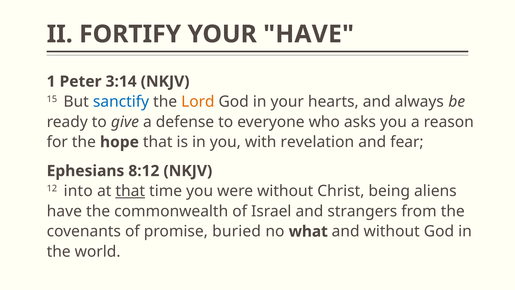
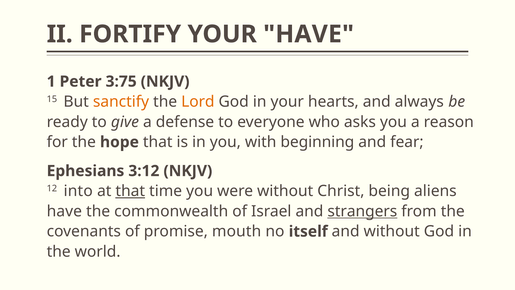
3:14: 3:14 -> 3:75
sanctify colour: blue -> orange
revelation: revelation -> beginning
8:12: 8:12 -> 3:12
strangers underline: none -> present
buried: buried -> mouth
what: what -> itself
